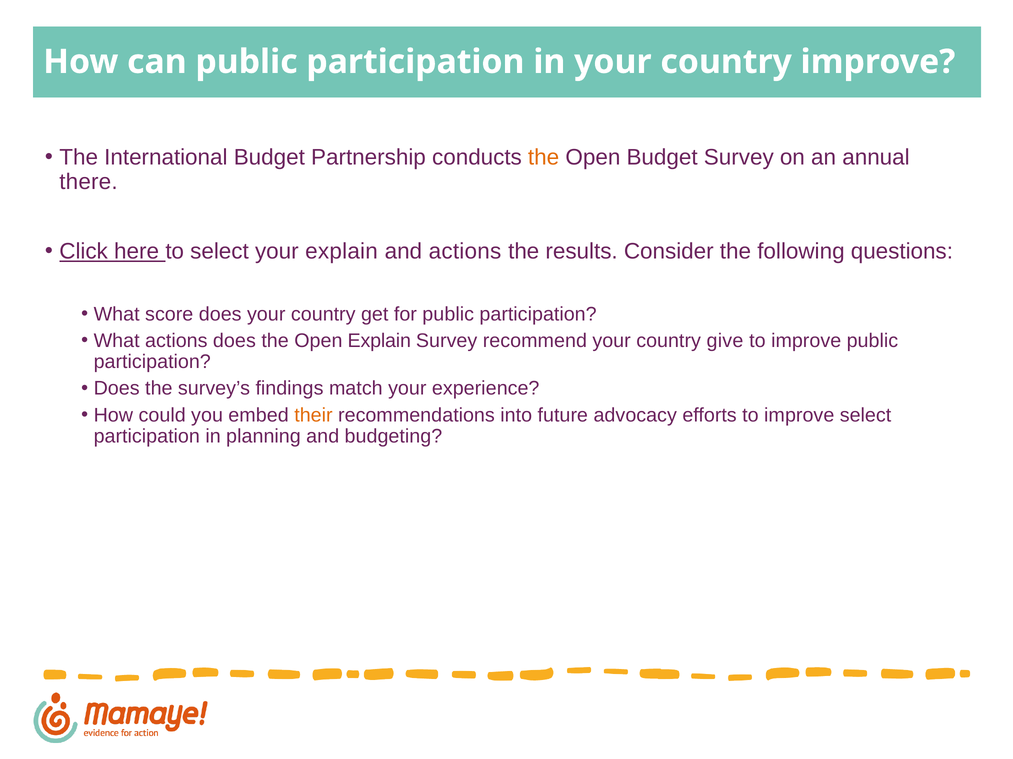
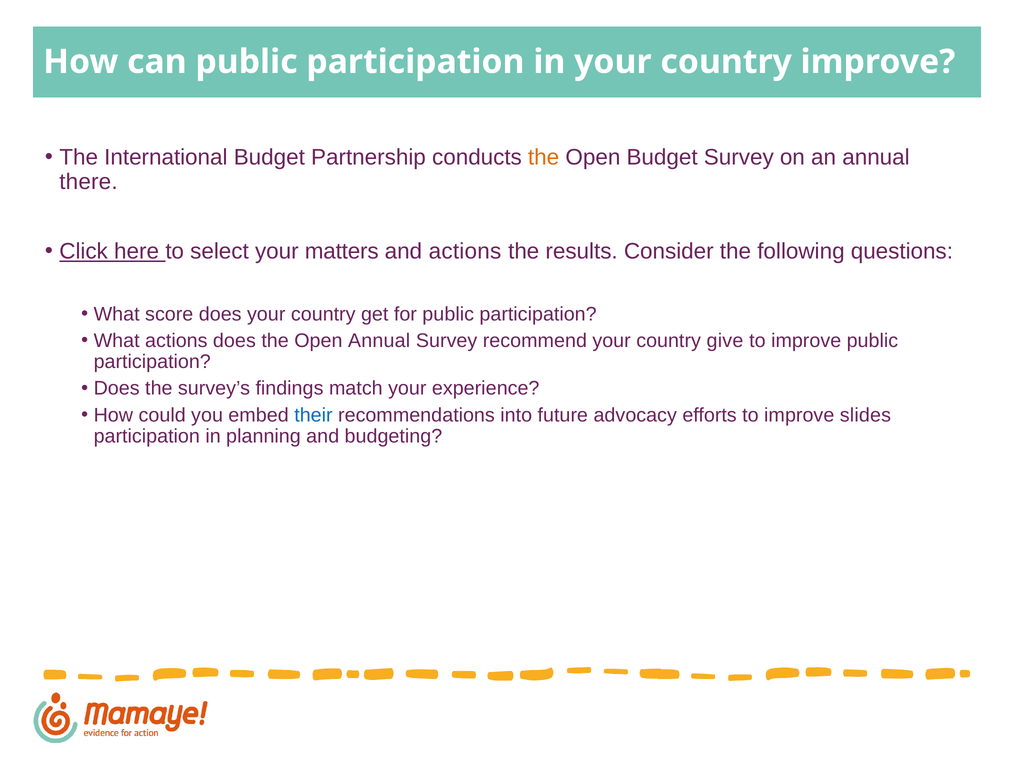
your explain: explain -> matters
Open Explain: Explain -> Annual
their colour: orange -> blue
improve select: select -> slides
